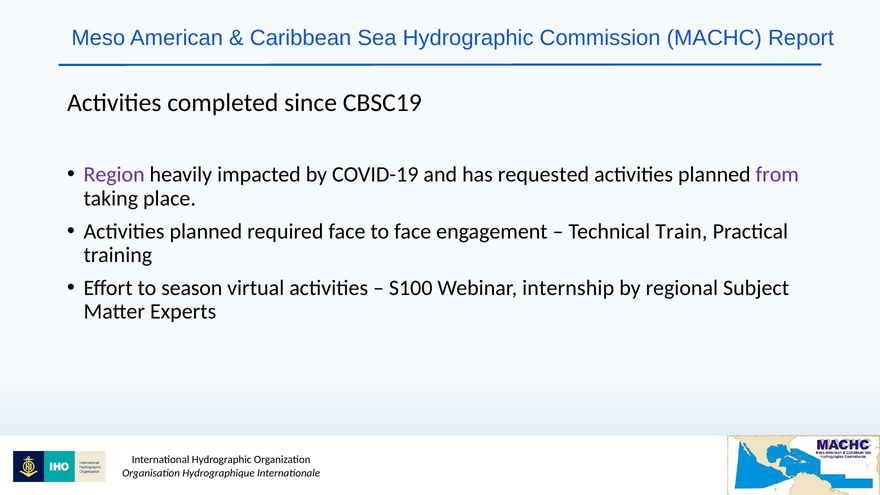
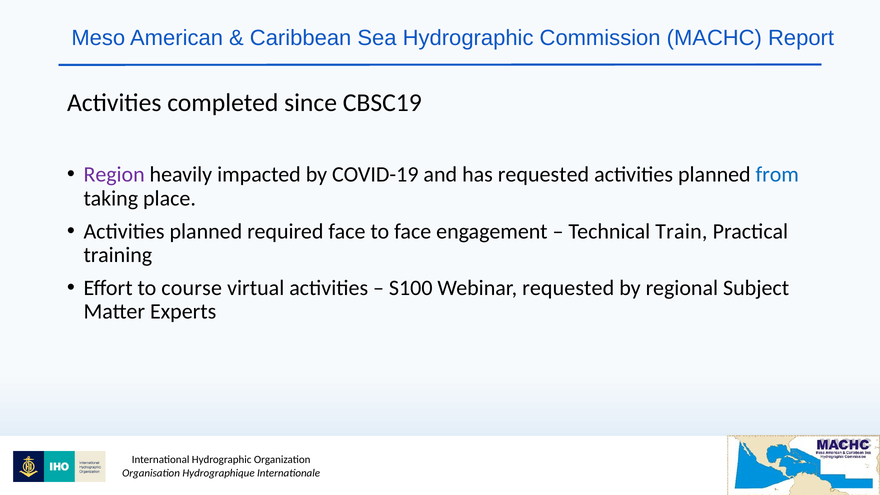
from colour: purple -> blue
season: season -> course
Webinar internship: internship -> requested
